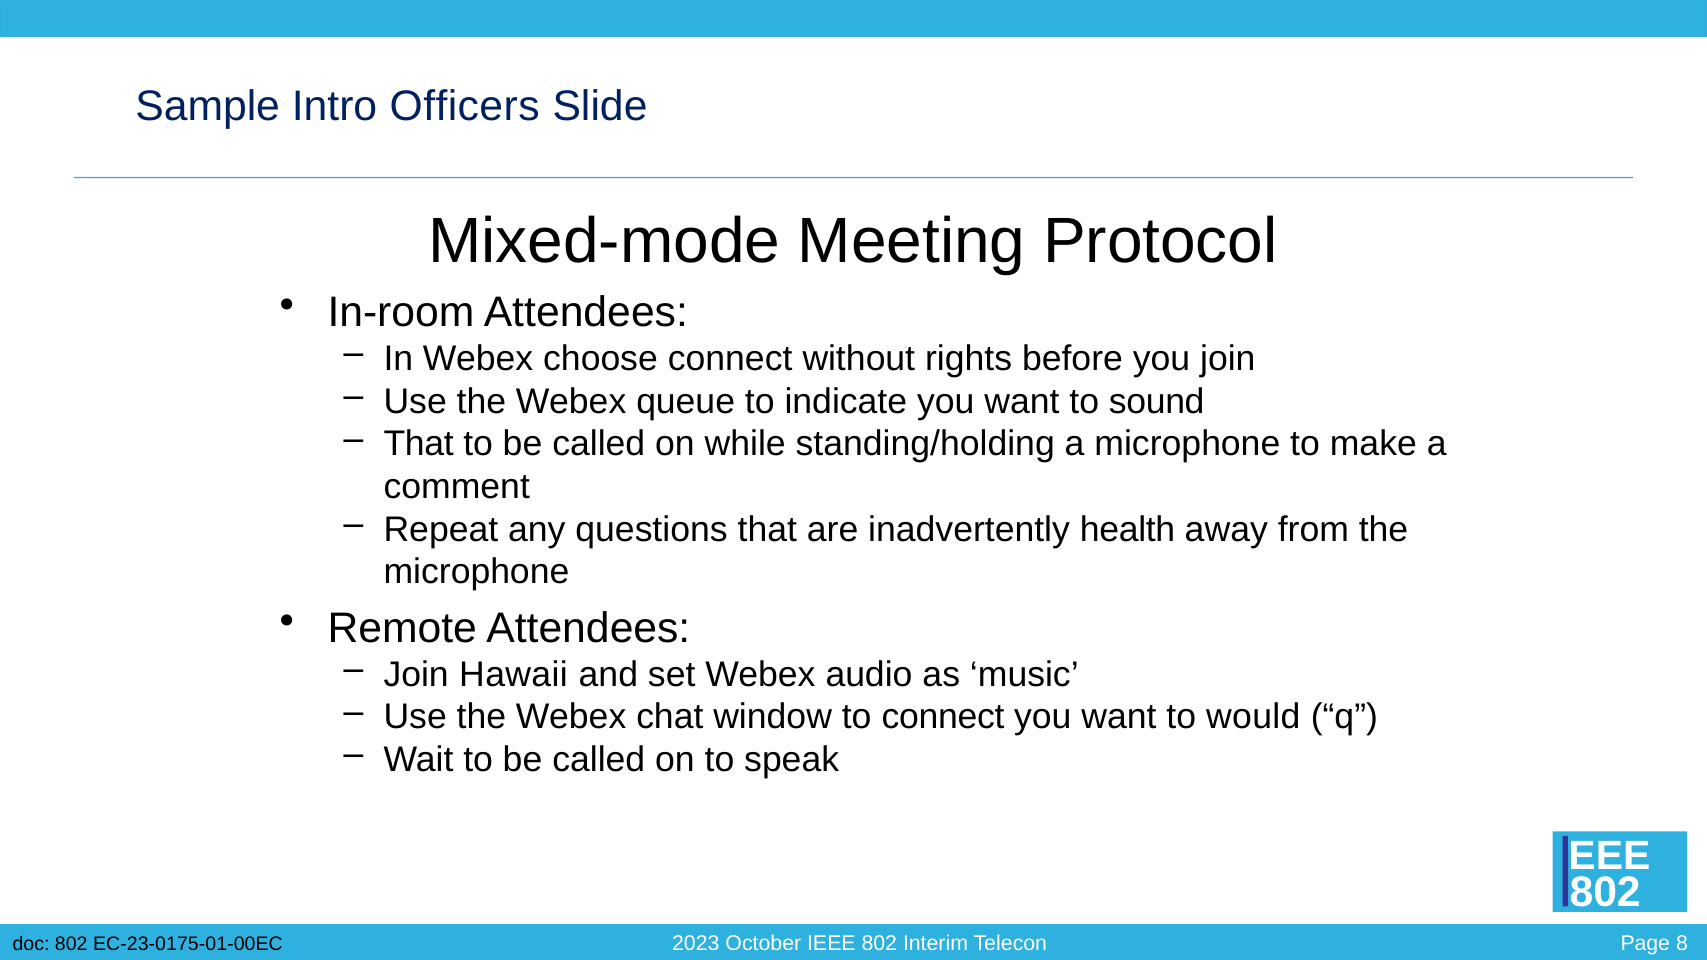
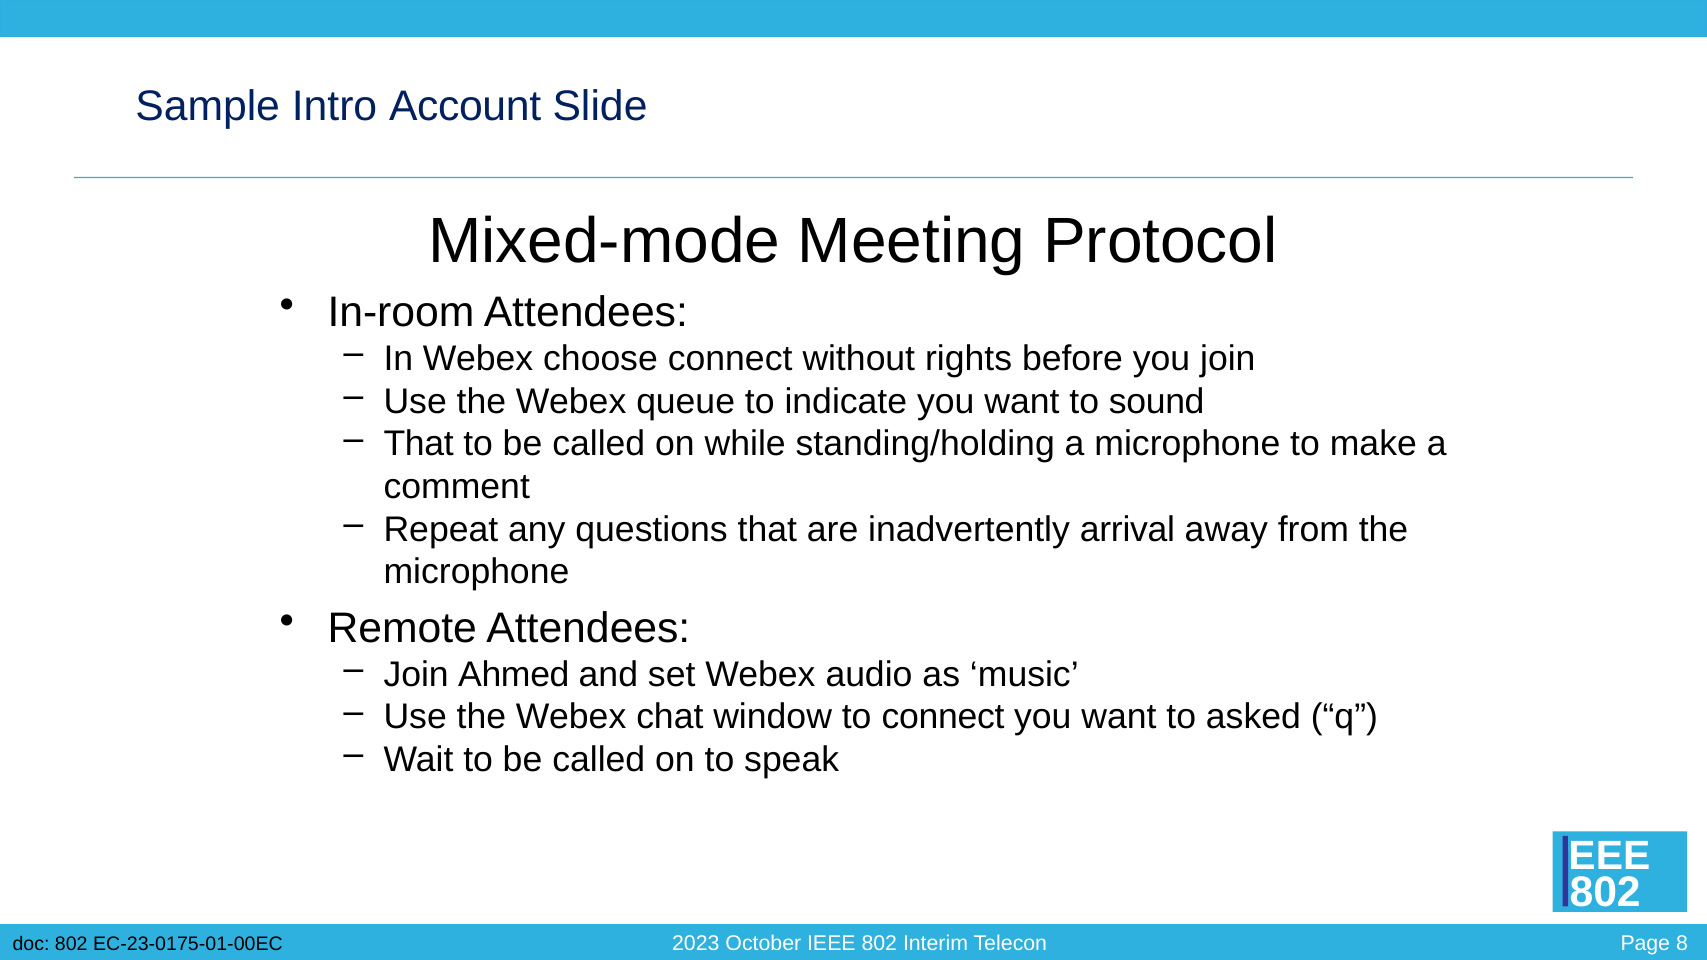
Officers: Officers -> Account
health: health -> arrival
Hawaii: Hawaii -> Ahmed
would: would -> asked
